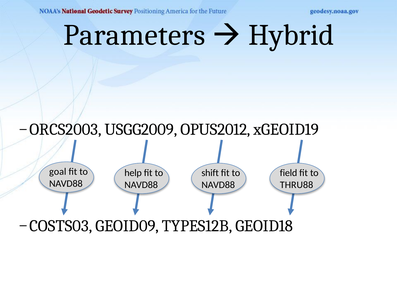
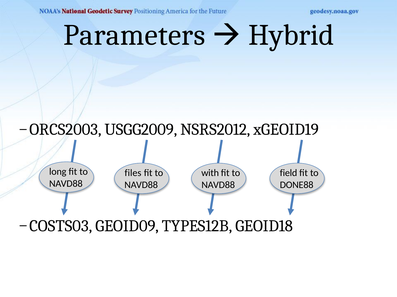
OPUS2012: OPUS2012 -> NSRS2012
goal: goal -> long
help: help -> files
shift: shift -> with
THRU88: THRU88 -> DONE88
